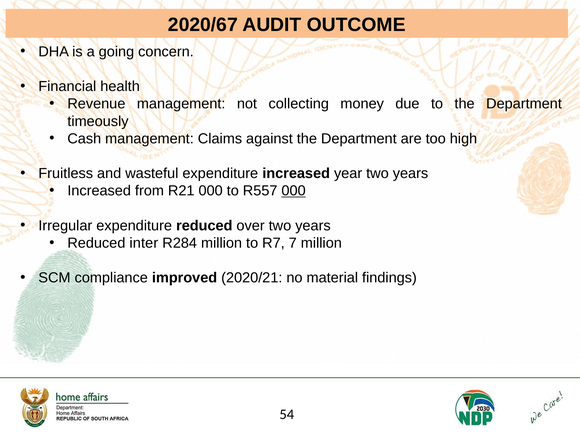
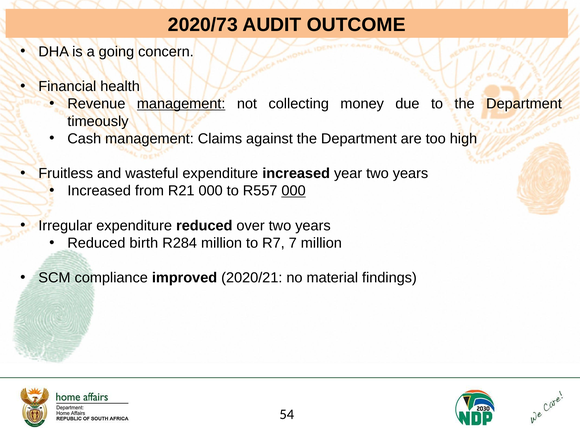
2020/67: 2020/67 -> 2020/73
management at (181, 104) underline: none -> present
inter: inter -> birth
